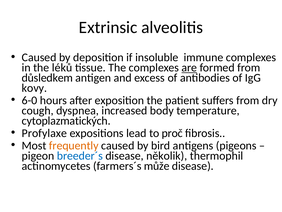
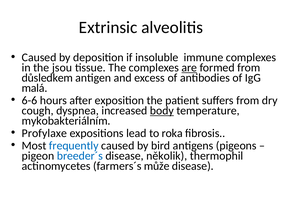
léků: léků -> jsou
kovy: kovy -> malá
6-0: 6-0 -> 6-6
body underline: none -> present
cytoplazmatických: cytoplazmatických -> mykobakteriálním
proč: proč -> roka
frequently colour: orange -> blue
